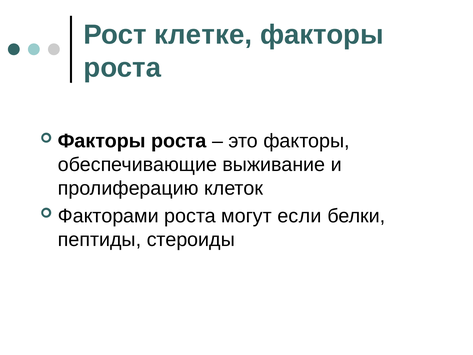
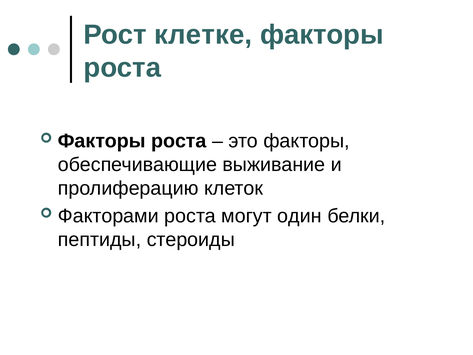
если: если -> один
